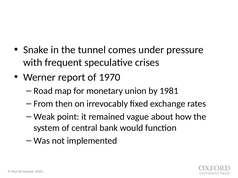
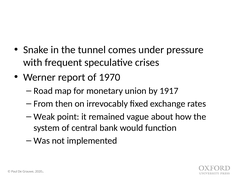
1981: 1981 -> 1917
